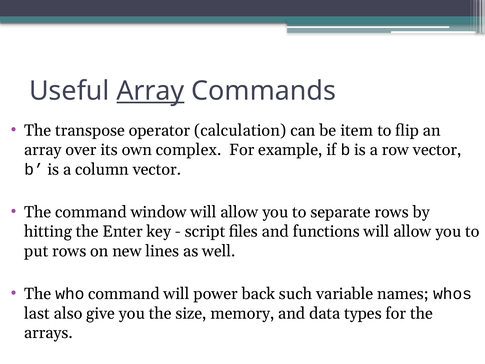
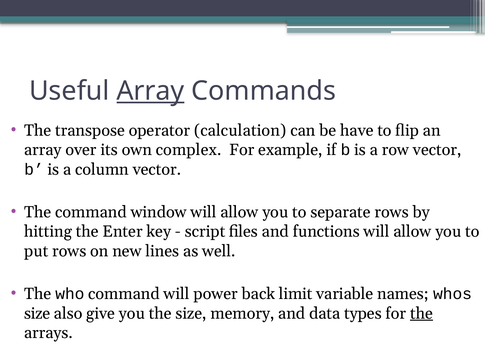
item: item -> have
such: such -> limit
last at (37, 313): last -> size
the at (422, 313) underline: none -> present
